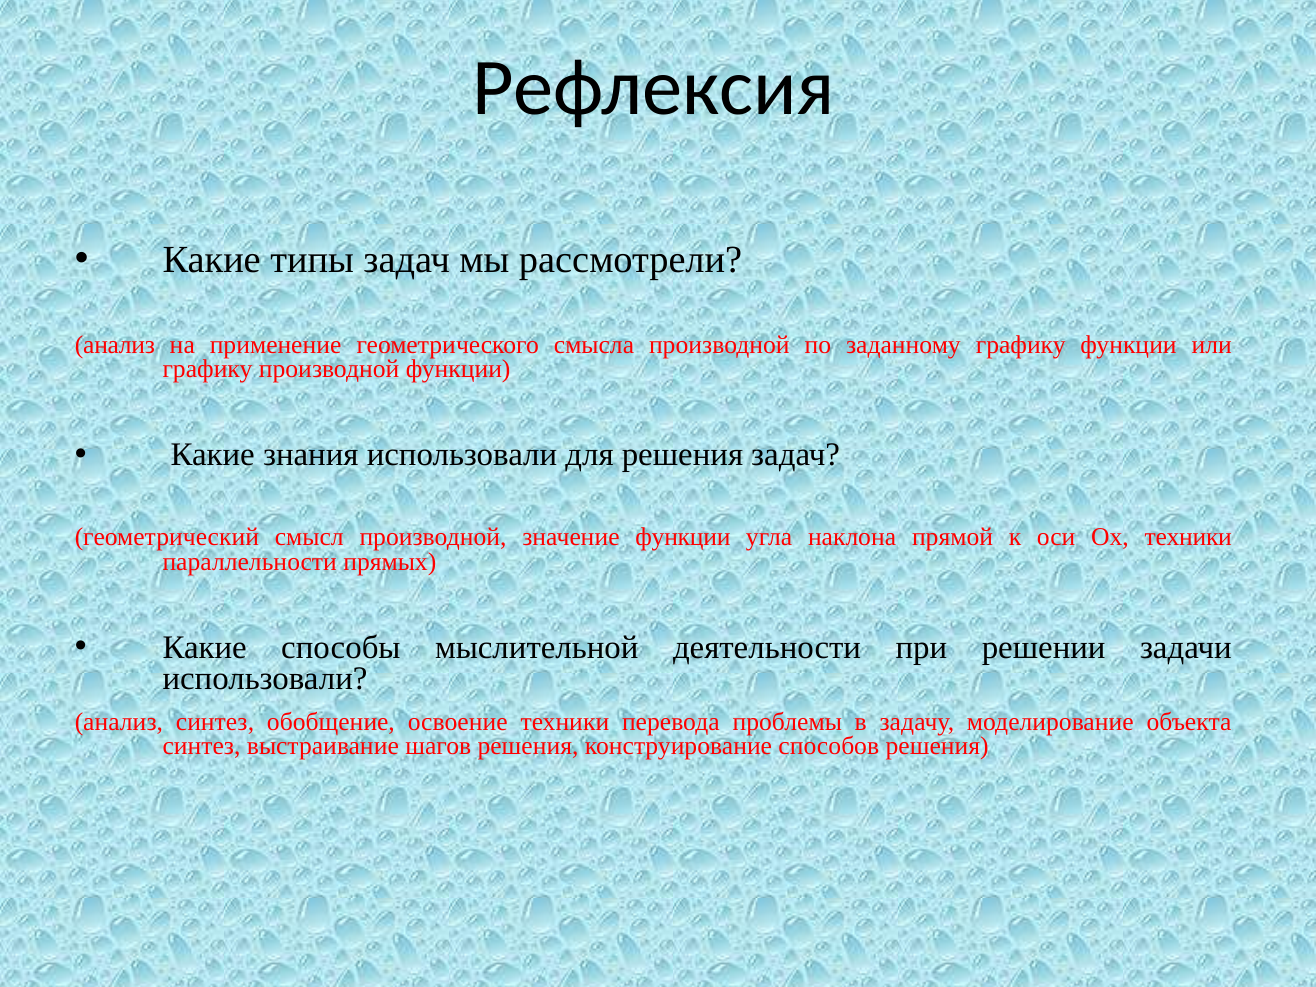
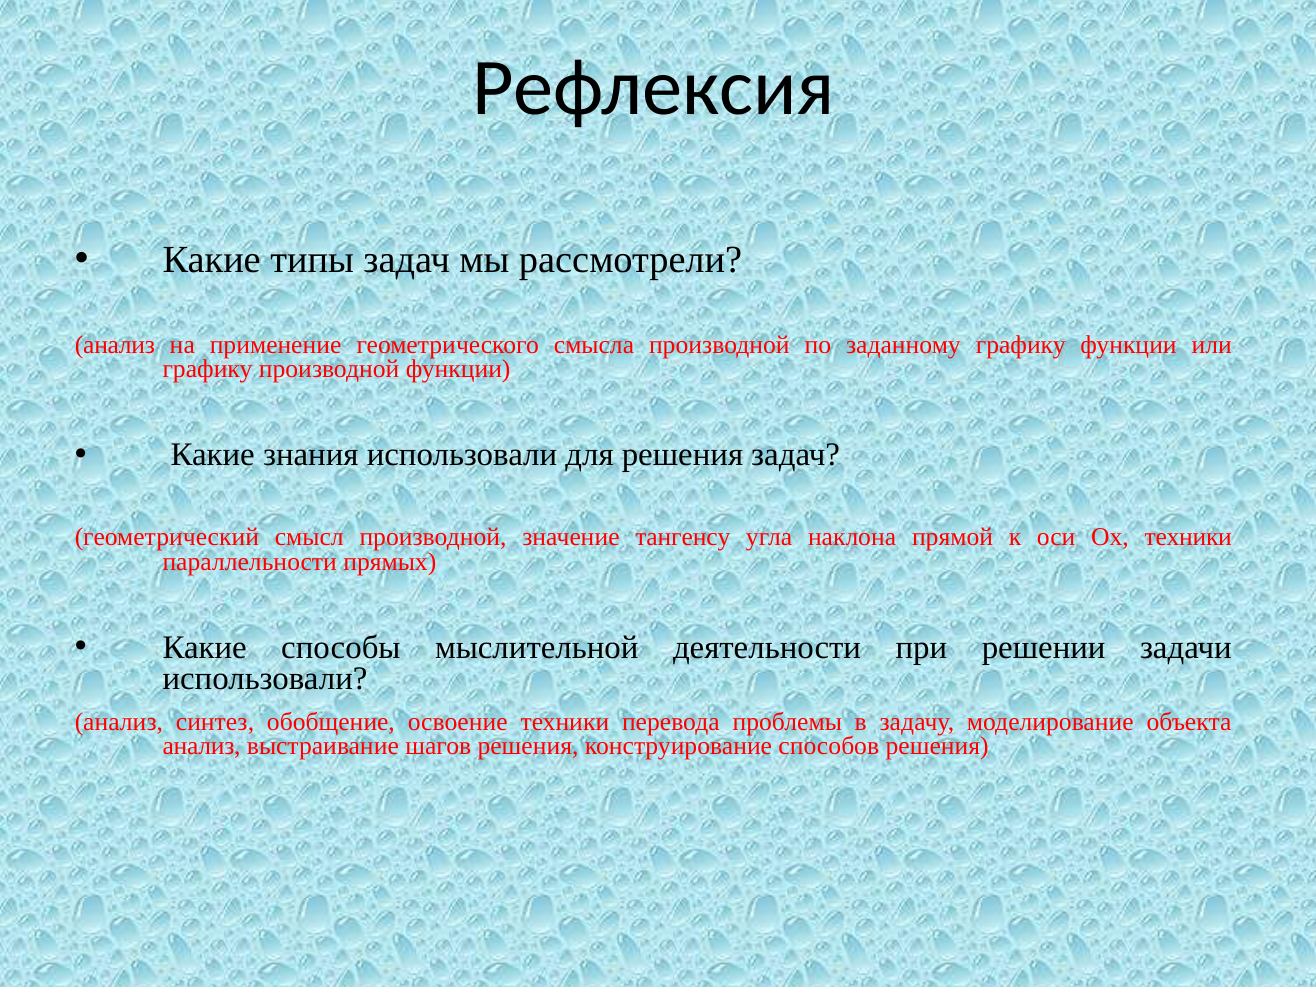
значение функции: функции -> тангенсу
синтез at (201, 747): синтез -> анализ
